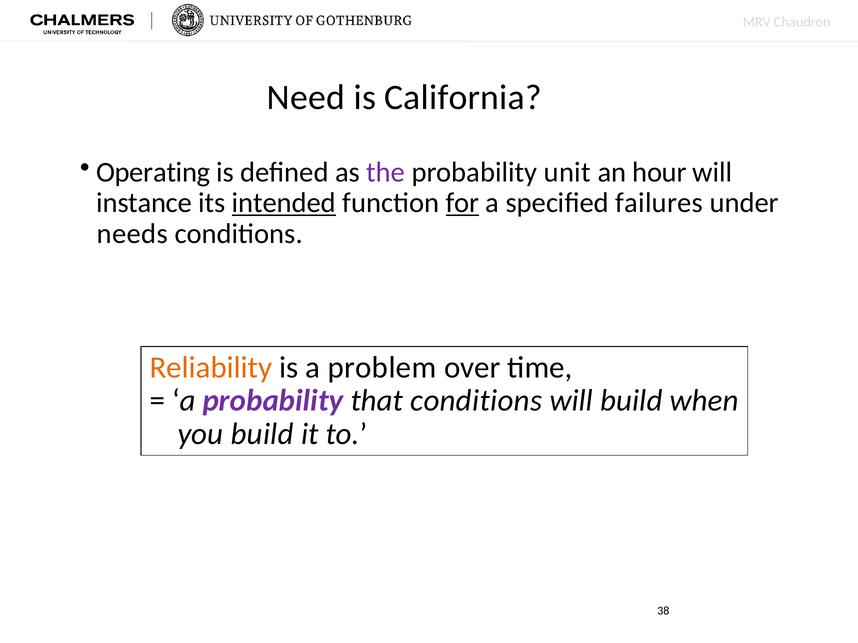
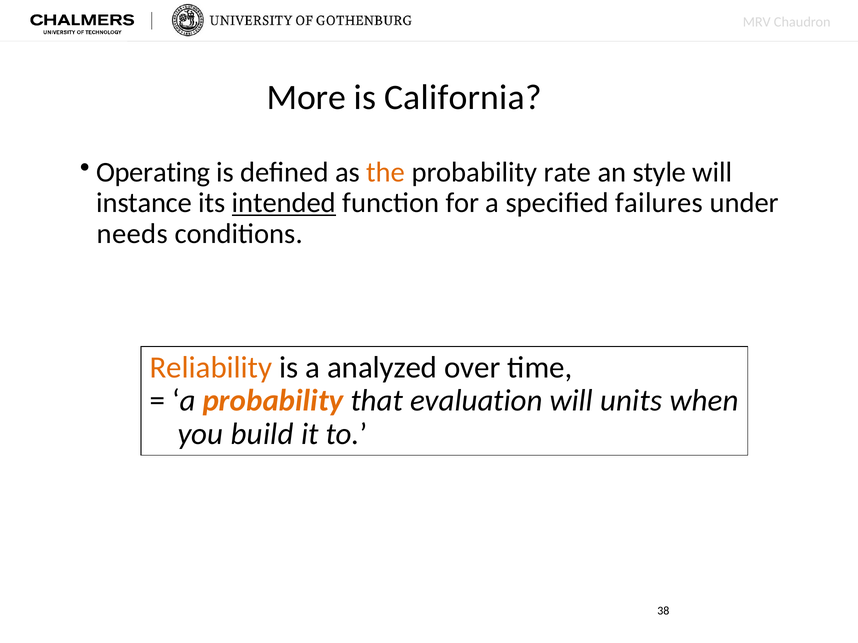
Need: Need -> More
the colour: purple -> orange
unit: unit -> rate
hour: hour -> style
for underline: present -> none
problem: problem -> analyzed
probability at (273, 401) colour: purple -> orange
that conditions: conditions -> evaluation
will build: build -> units
